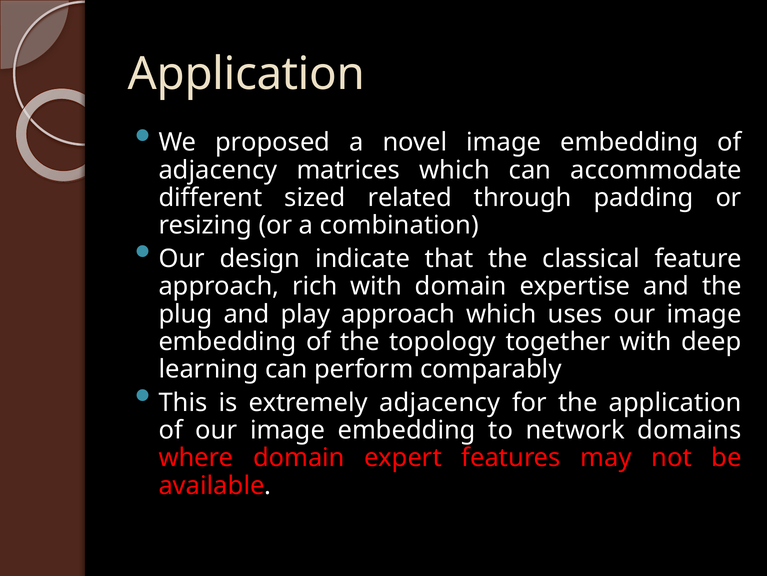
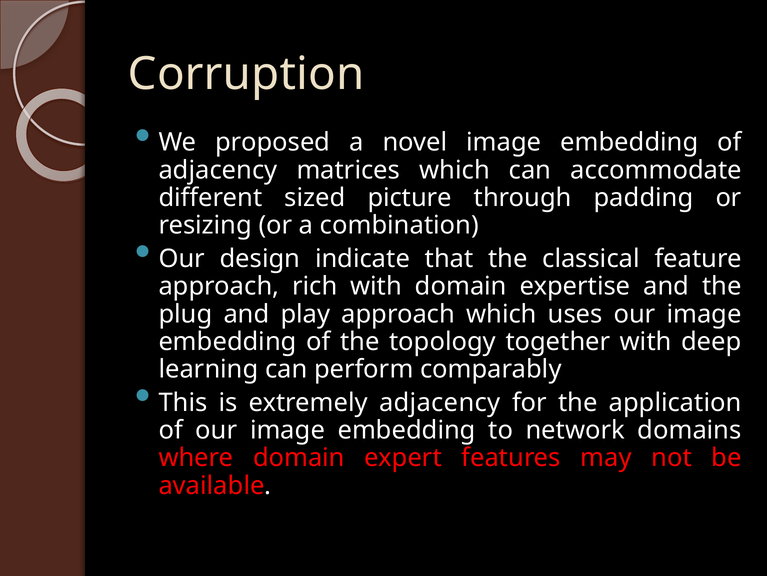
Application at (246, 74): Application -> Corruption
related: related -> picture
